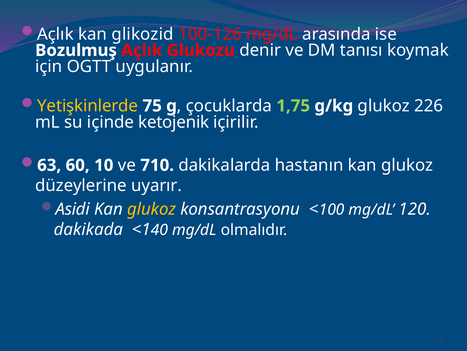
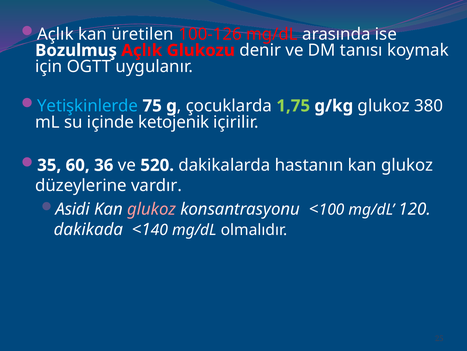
glikozid: glikozid -> üretilen
Yetişkinlerde colour: yellow -> light blue
226: 226 -> 380
63: 63 -> 35
10: 10 -> 36
710: 710 -> 520
uyarır: uyarır -> vardır
glukoz at (152, 209) colour: yellow -> pink
